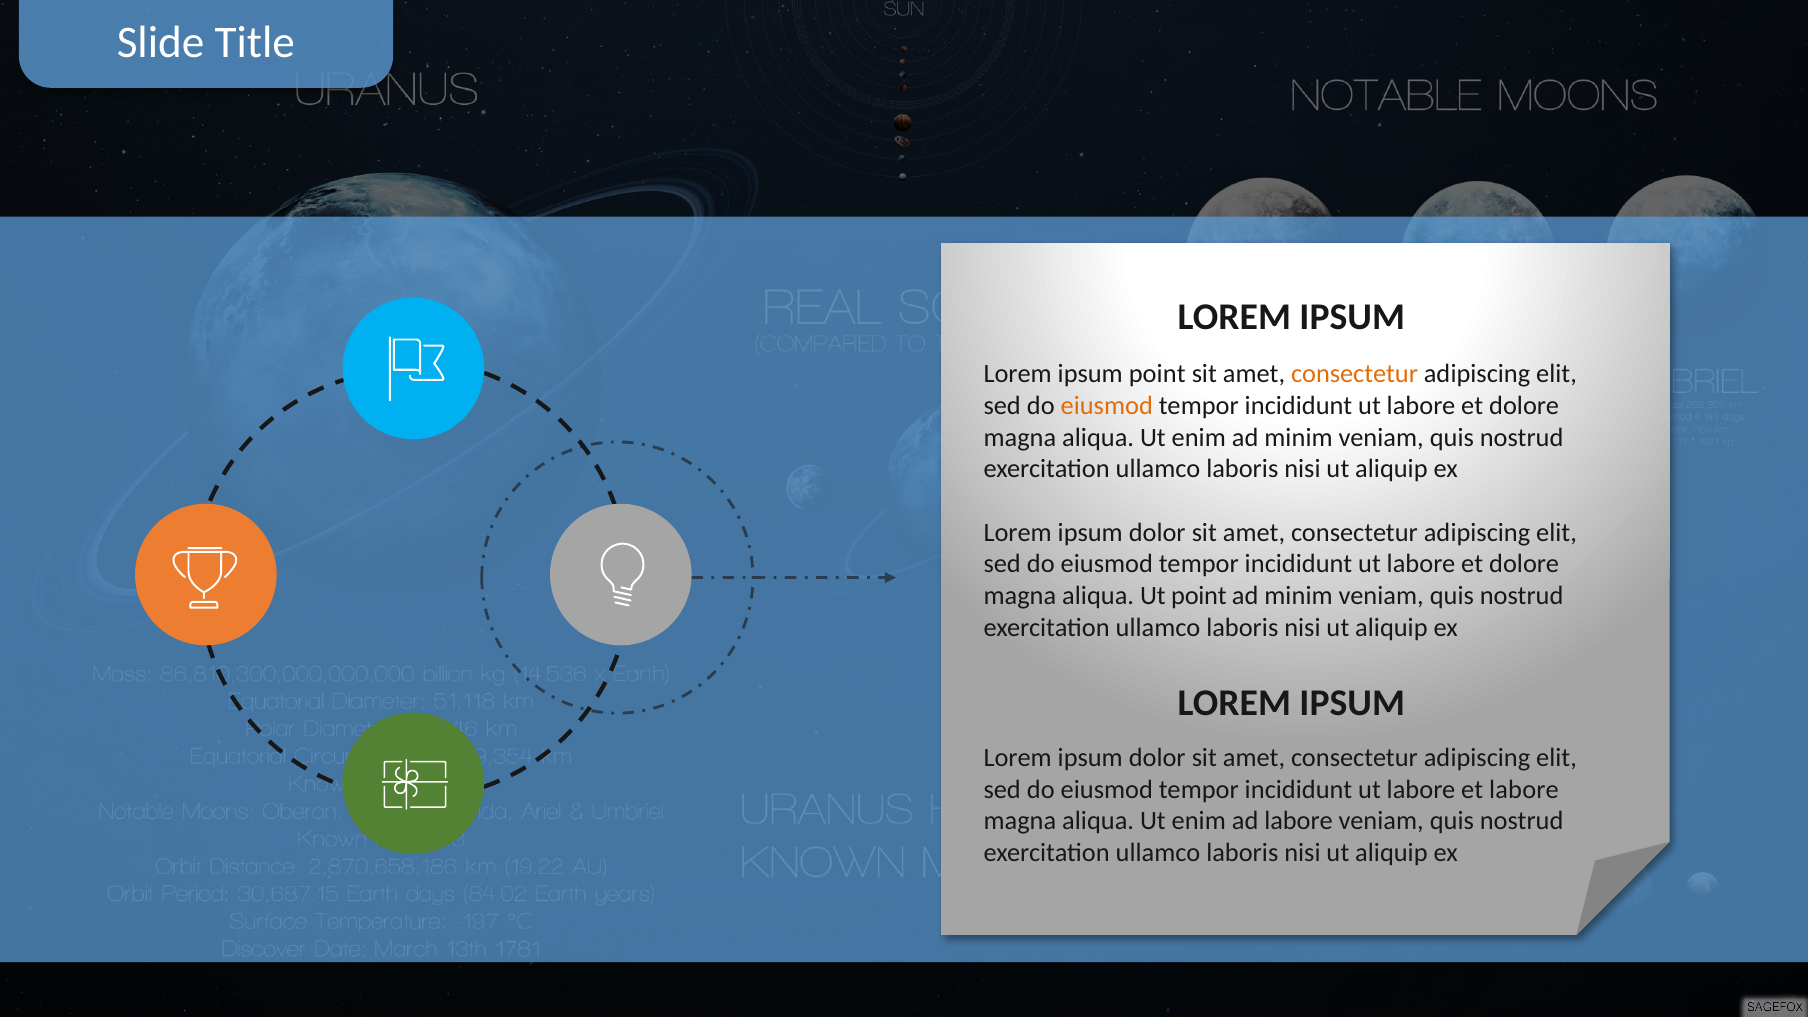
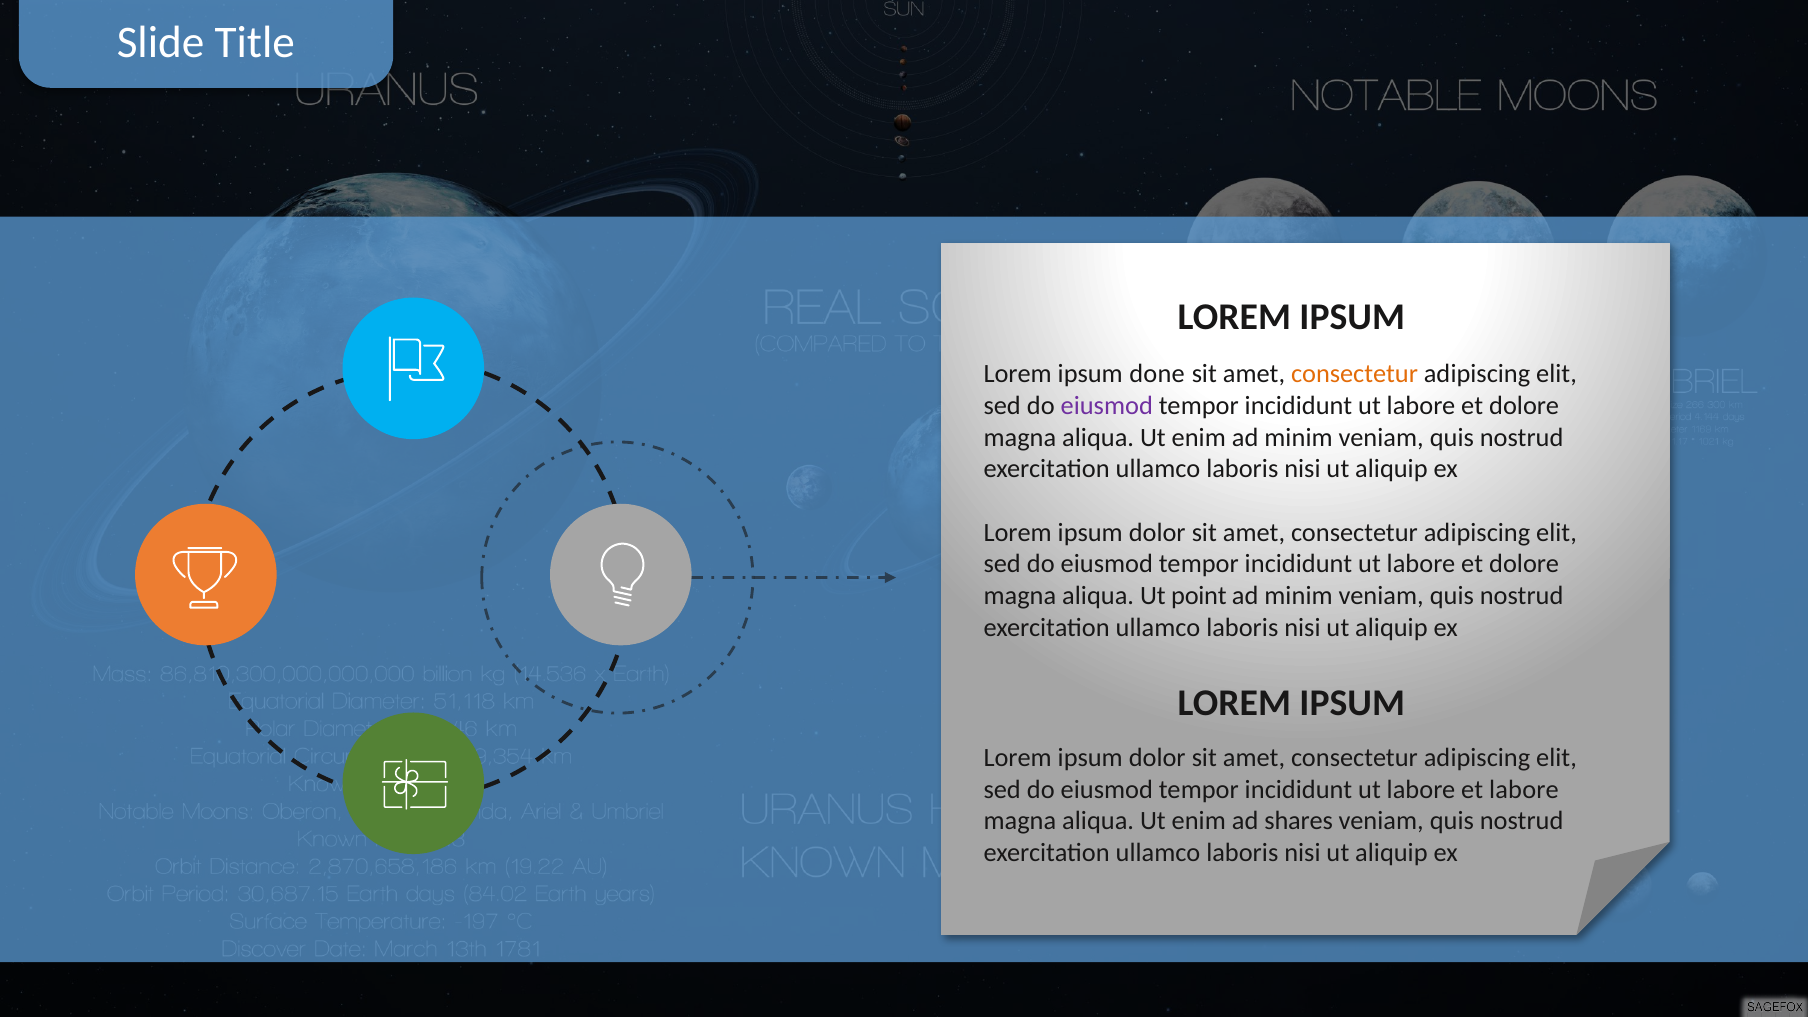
ipsum point: point -> done
eiusmod at (1107, 406) colour: orange -> purple
ad labore: labore -> shares
